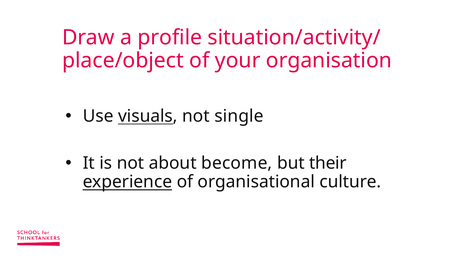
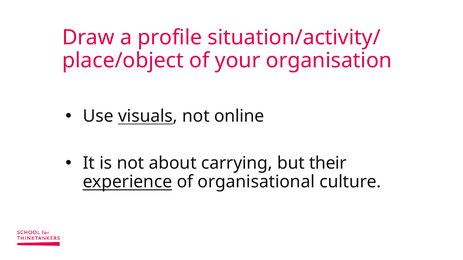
single: single -> online
become: become -> carrying
